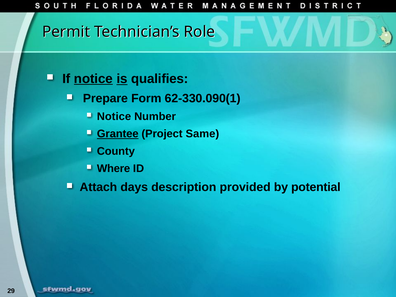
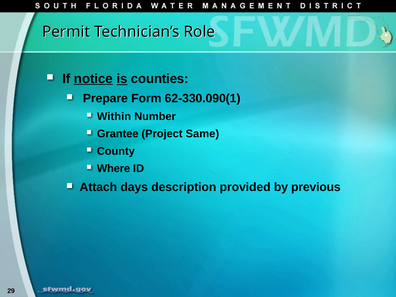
qualifies: qualifies -> counties
Notice at (114, 116): Notice -> Within
Grantee underline: present -> none
potential: potential -> previous
